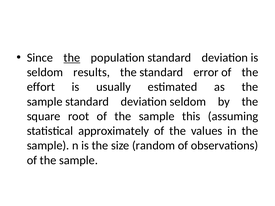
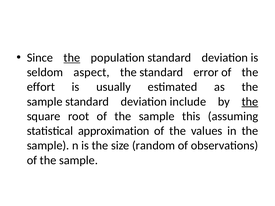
results: results -> aspect
deviation seldom: seldom -> include
the at (250, 102) underline: none -> present
approximately: approximately -> approximation
